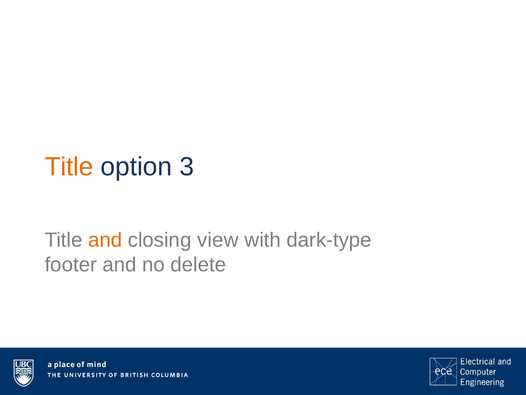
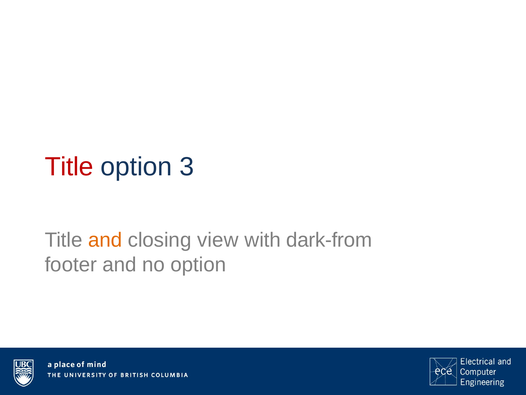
Title at (69, 167) colour: orange -> red
dark-type: dark-type -> dark-from
no delete: delete -> option
